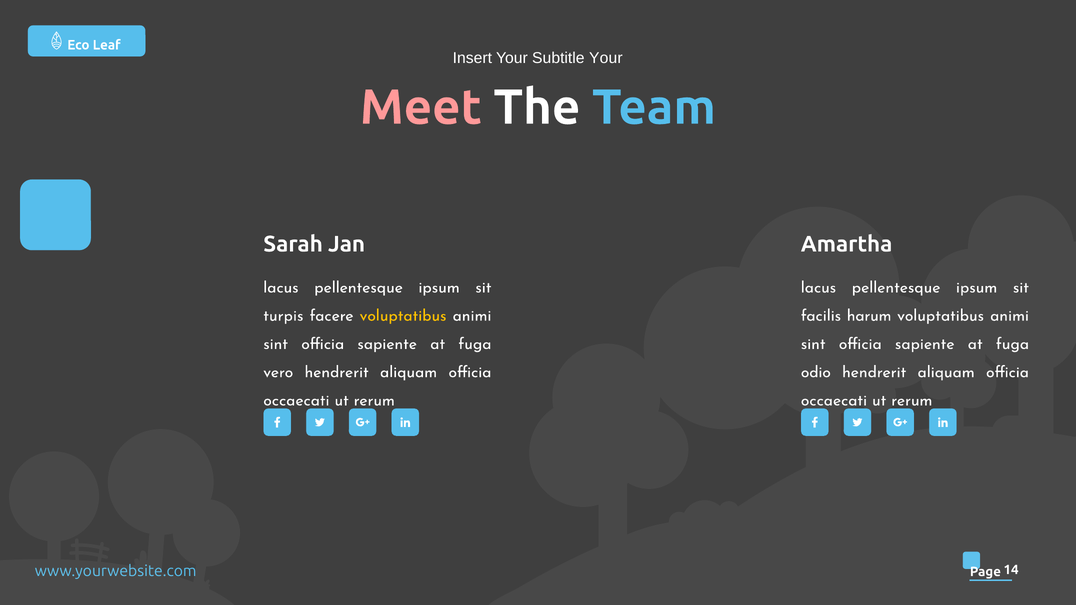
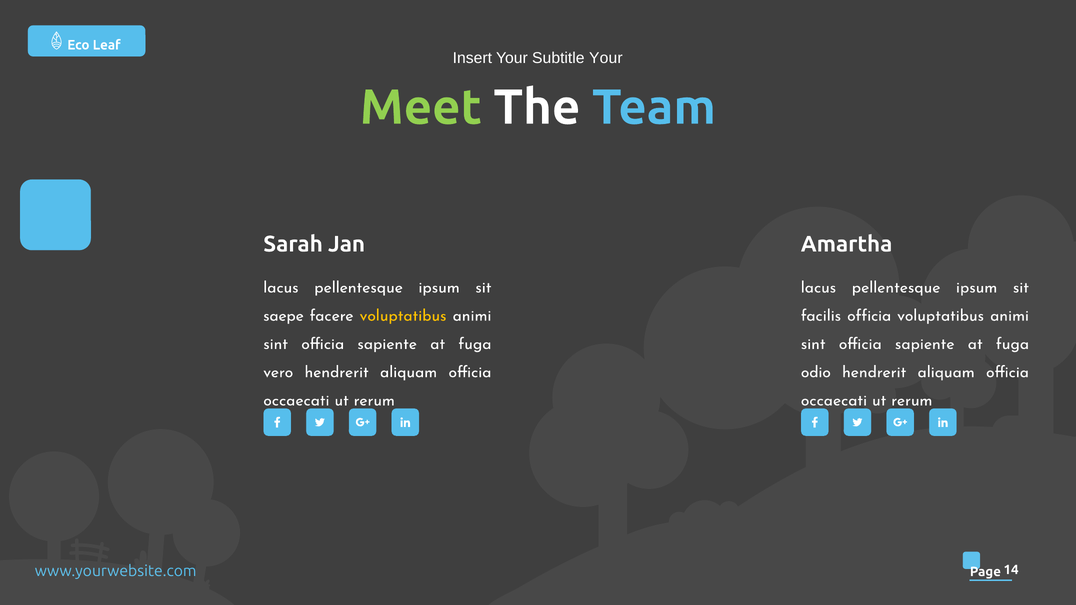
Meet colour: pink -> light green
turpis: turpis -> saepe
facilis harum: harum -> officia
